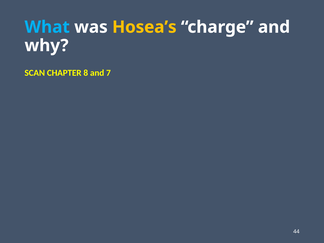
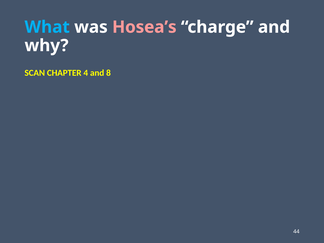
Hosea’s colour: yellow -> pink
8: 8 -> 4
7: 7 -> 8
